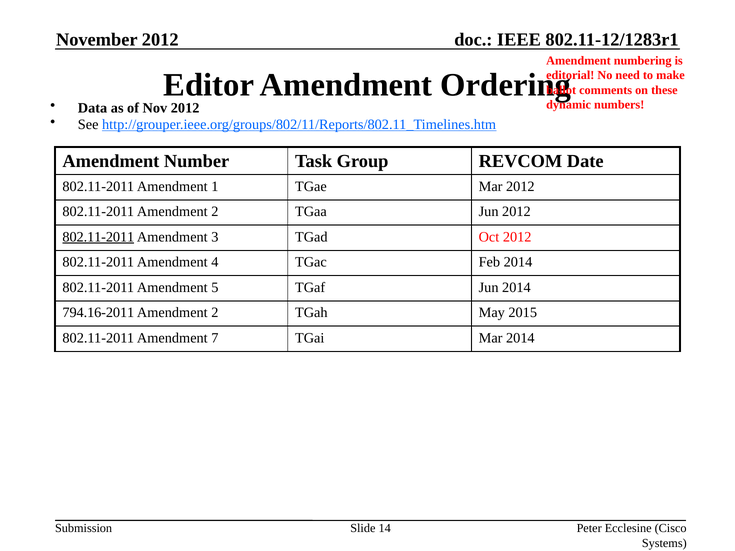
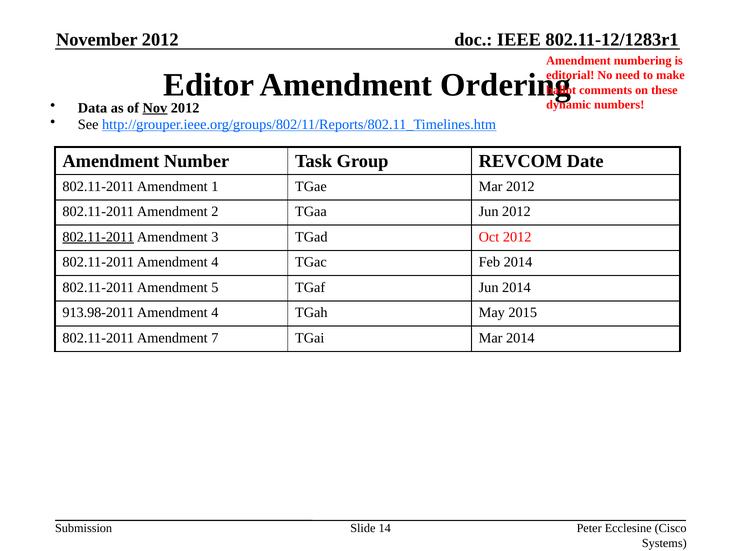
Nov underline: none -> present
794.16-2011: 794.16-2011 -> 913.98-2011
2 at (215, 313): 2 -> 4
